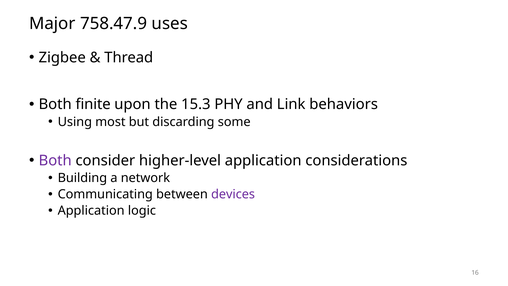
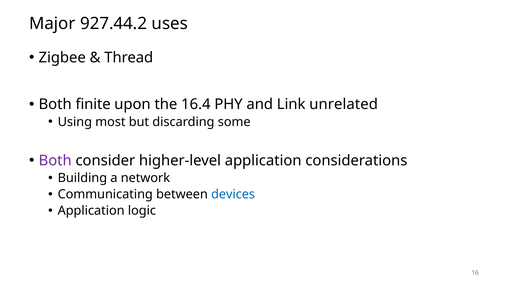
758.47.9: 758.47.9 -> 927.44.2
15.3: 15.3 -> 16.4
behaviors: behaviors -> unrelated
devices colour: purple -> blue
